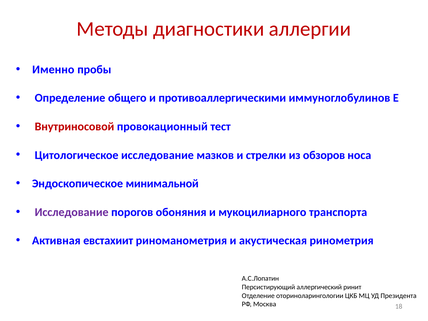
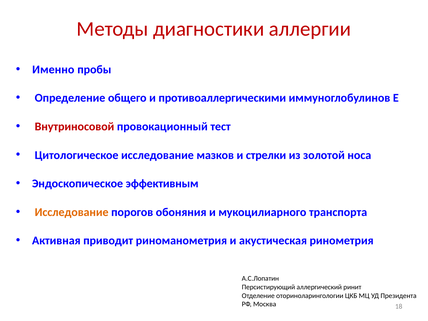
обзоров: обзоров -> золотой
минимальной: минимальной -> эффективным
Исследование at (72, 212) colour: purple -> orange
евстахиит: евстахиит -> приводит
